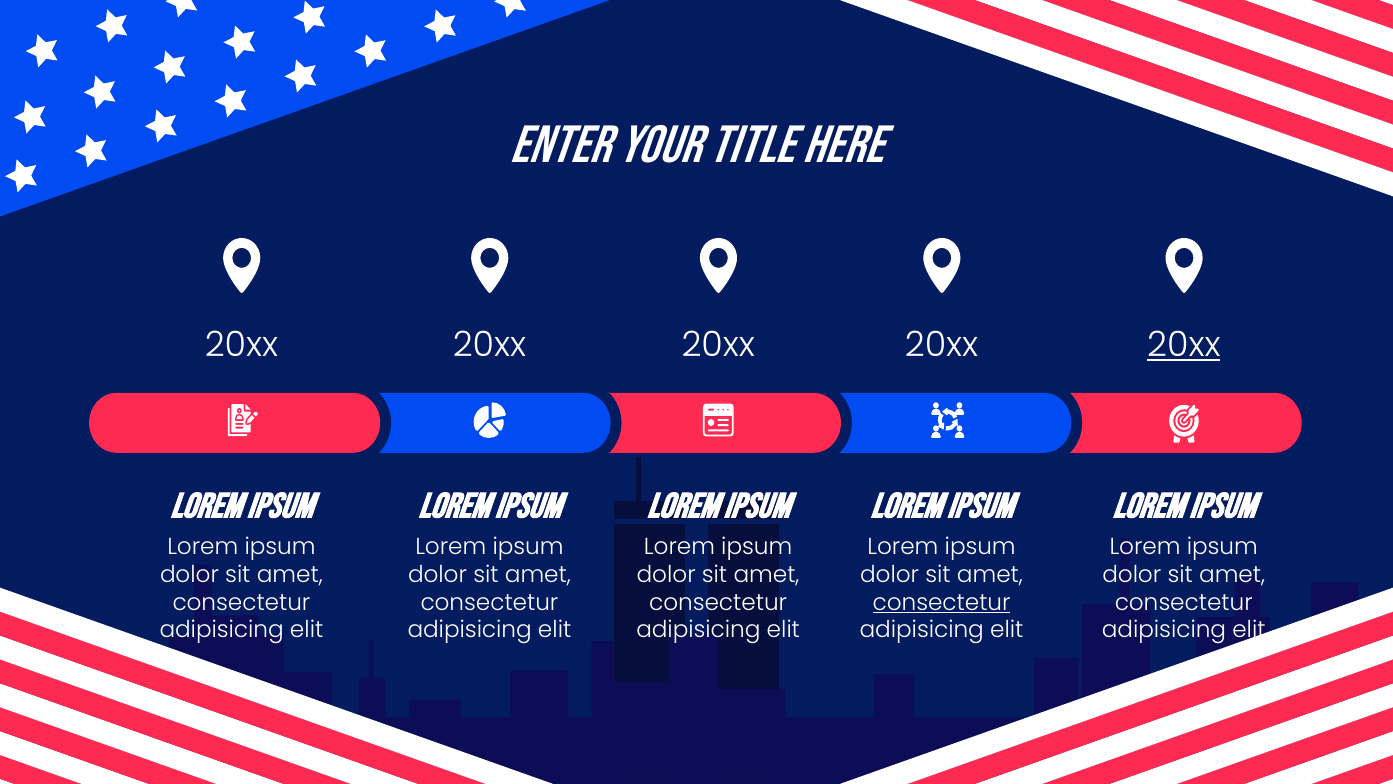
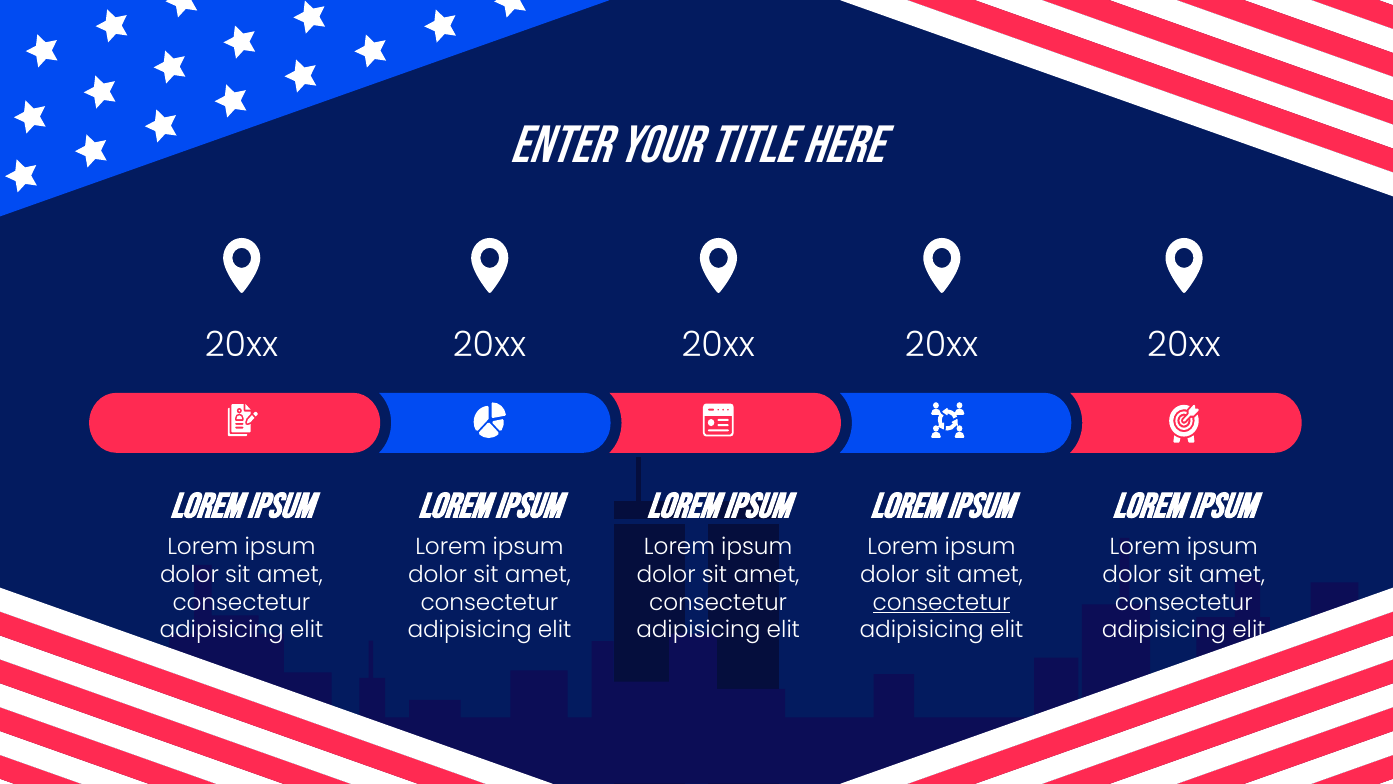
20xx at (1184, 345) underline: present -> none
